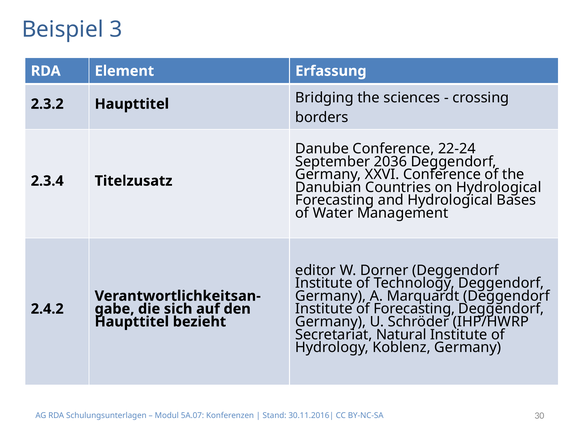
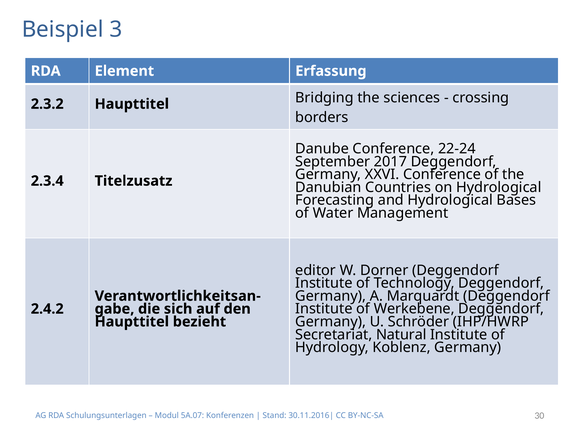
2036: 2036 -> 2017
of Forecasting: Forecasting -> Werkebene
